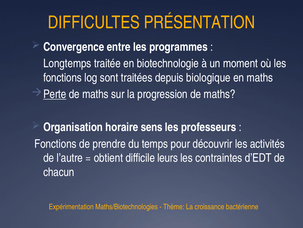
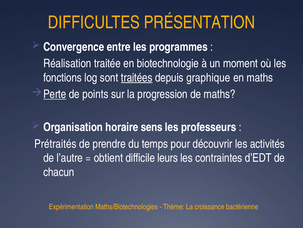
Longtemps: Longtemps -> Réalisation
traitées underline: none -> present
biologique: biologique -> graphique
maths at (95, 94): maths -> points
Fonctions at (55, 143): Fonctions -> Prétraités
